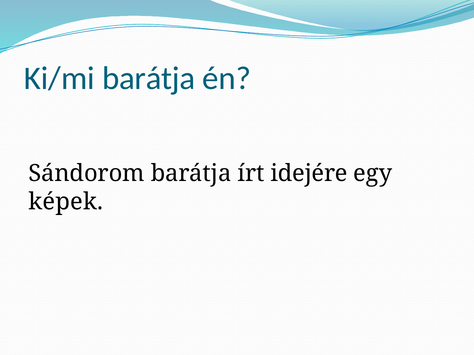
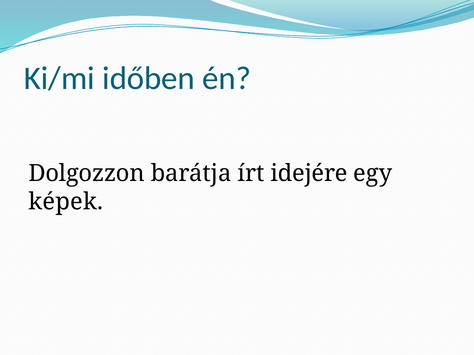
Ki/mi barátja: barátja -> időben
Sándorom: Sándorom -> Dolgozzon
